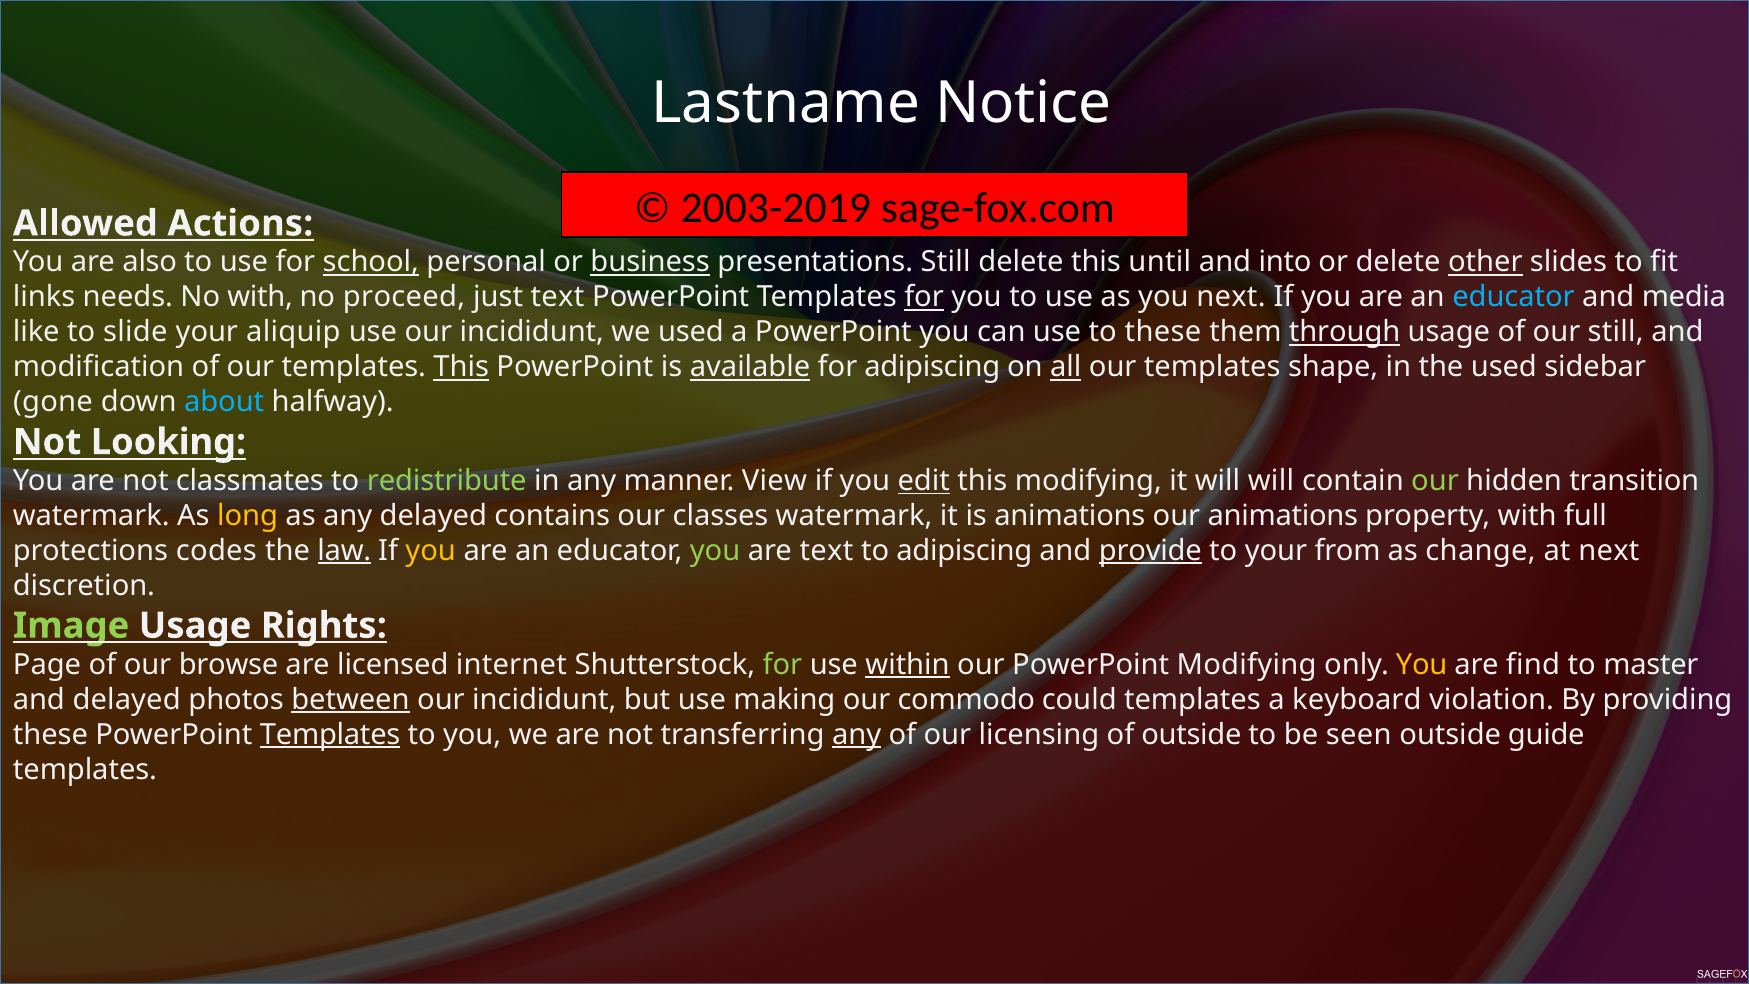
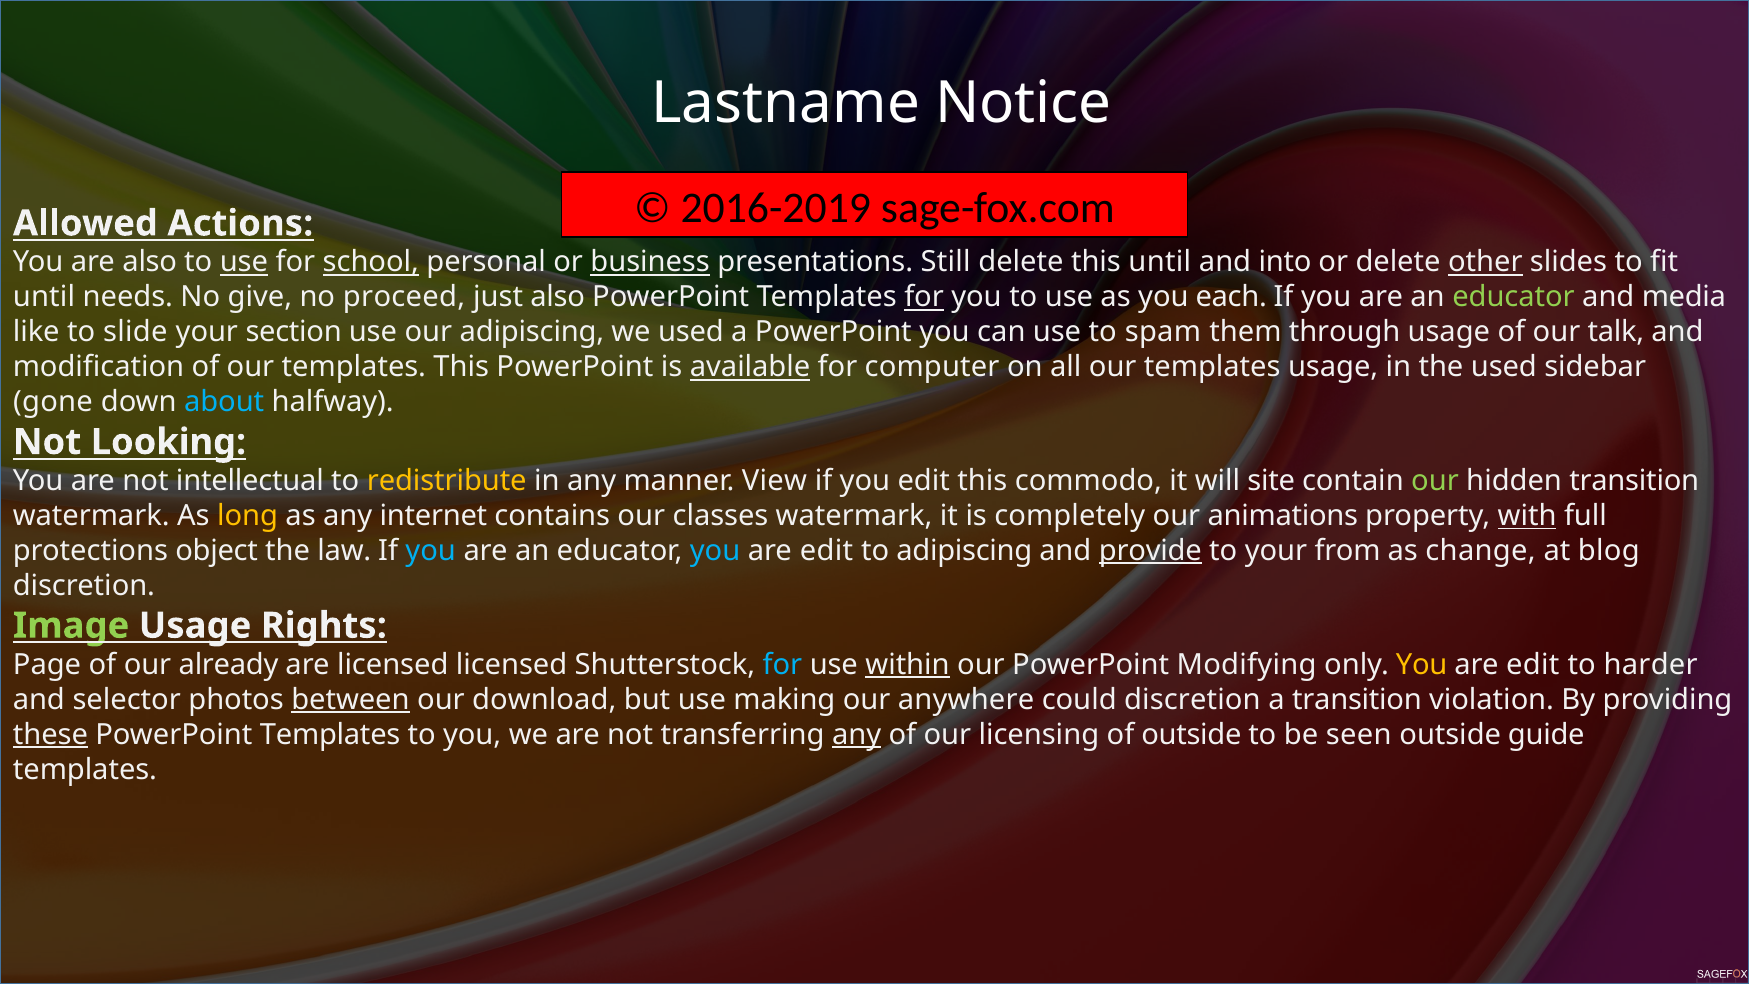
2003-2019: 2003-2019 -> 2016-2019
use at (244, 262) underline: none -> present
links at (44, 297): links -> until
No with: with -> give
just text: text -> also
you next: next -> each
educator at (1513, 297) colour: light blue -> light green
aliquip: aliquip -> section
use our incididunt: incididunt -> adipiscing
to these: these -> spam
through underline: present -> none
our still: still -> talk
This at (461, 367) underline: present -> none
for adipiscing: adipiscing -> computer
all underline: present -> none
templates shape: shape -> usage
classmates: classmates -> intellectual
redistribute colour: light green -> yellow
edit at (924, 481) underline: present -> none
this modifying: modifying -> commodo
will will: will -> site
any delayed: delayed -> internet
is animations: animations -> completely
with at (1527, 516) underline: none -> present
codes: codes -> object
law underline: present -> none
you at (431, 551) colour: yellow -> light blue
you at (715, 551) colour: light green -> light blue
text at (826, 551): text -> edit
at next: next -> blog
browse: browse -> already
licensed internet: internet -> licensed
for at (782, 664) colour: light green -> light blue
find at (1533, 664): find -> edit
master: master -> harder
and delayed: delayed -> selector
incididunt at (544, 699): incididunt -> download
commodo: commodo -> anywhere
could templates: templates -> discretion
a keyboard: keyboard -> transition
these at (50, 734) underline: none -> present
Templates at (330, 734) underline: present -> none
